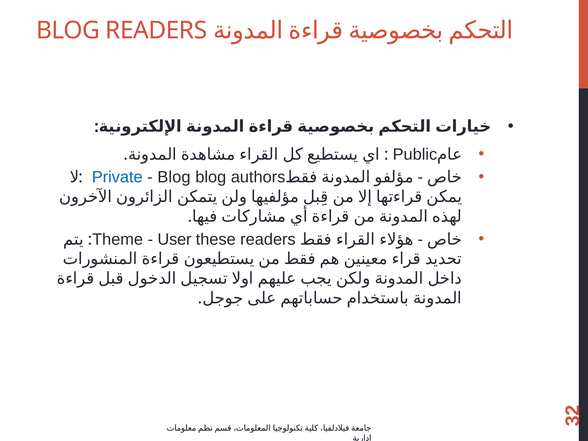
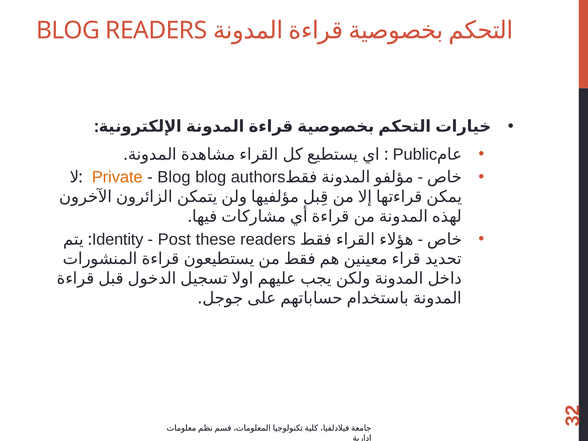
Private colour: blue -> orange
Theme: Theme -> Identity
User: User -> Post
